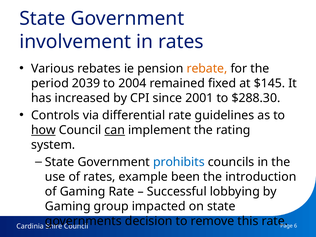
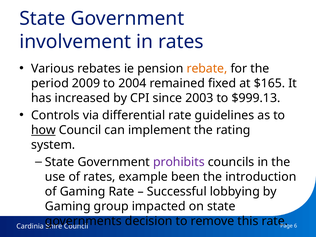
2039: 2039 -> 2009
$145: $145 -> $165
2001: 2001 -> 2003
$288.30: $288.30 -> $999.13
can underline: present -> none
prohibits colour: blue -> purple
